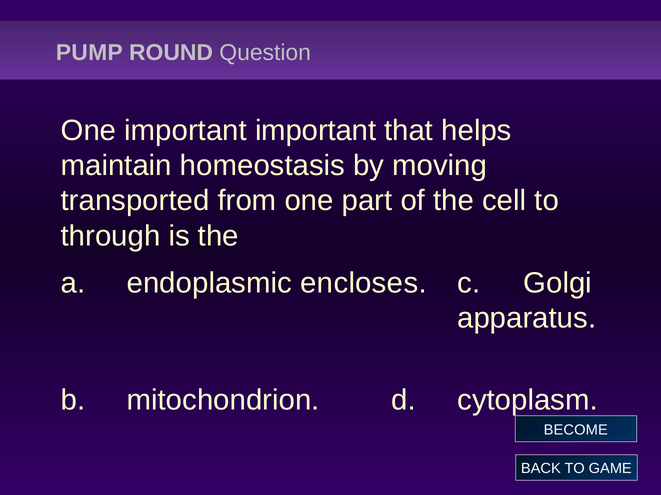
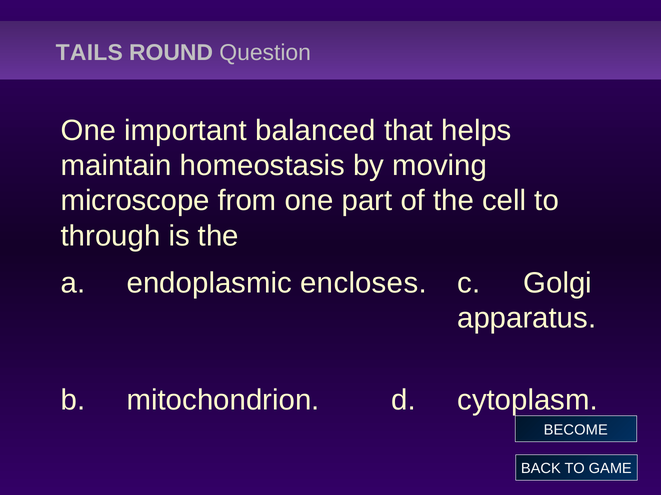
PUMP: PUMP -> TAILS
important important: important -> balanced
transported: transported -> microscope
